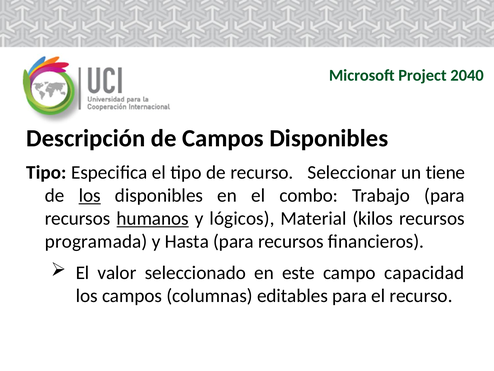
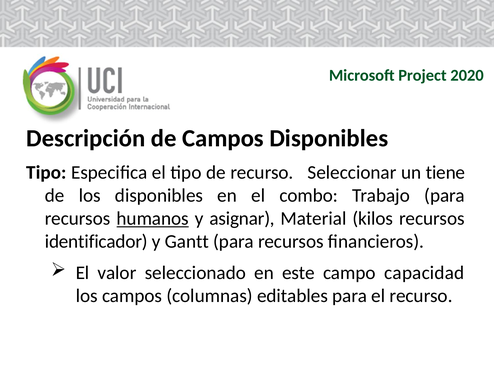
2040: 2040 -> 2020
los at (90, 195) underline: present -> none
lógicos: lógicos -> asignar
programada: programada -> identificador
Hasta: Hasta -> Gantt
